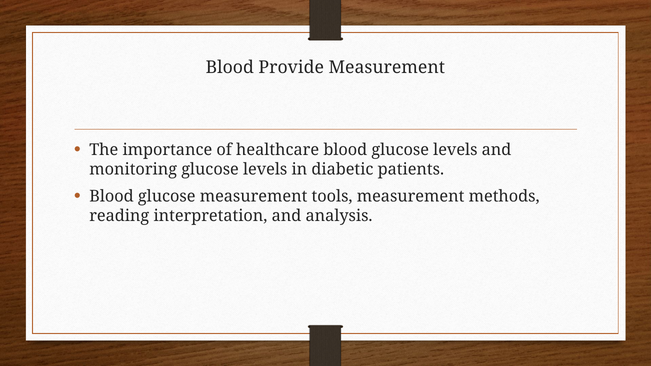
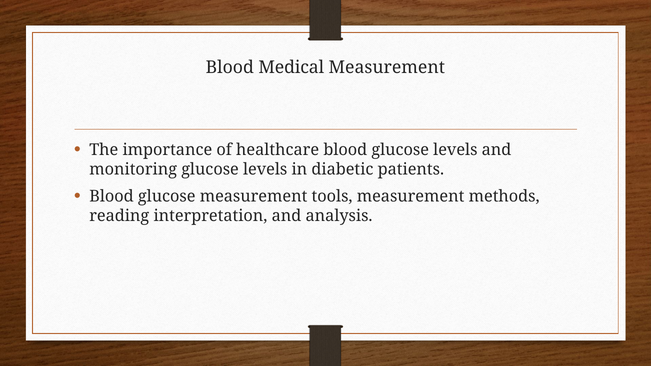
Provide: Provide -> Medical
